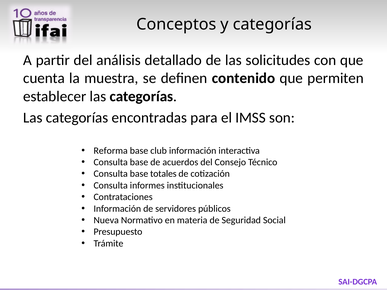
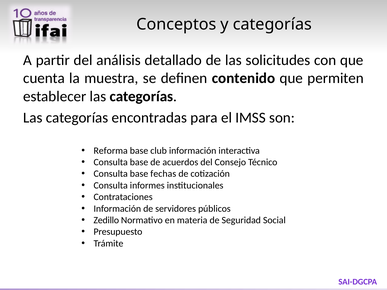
totales: totales -> fechas
Nueva: Nueva -> Zedillo
